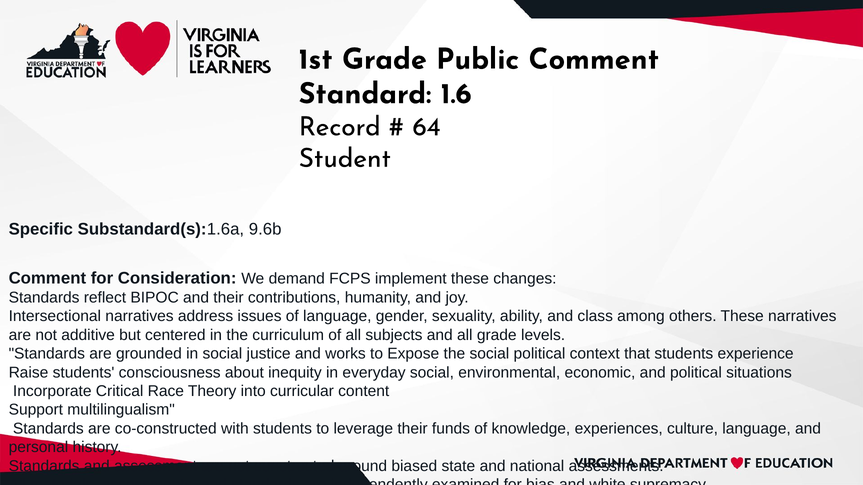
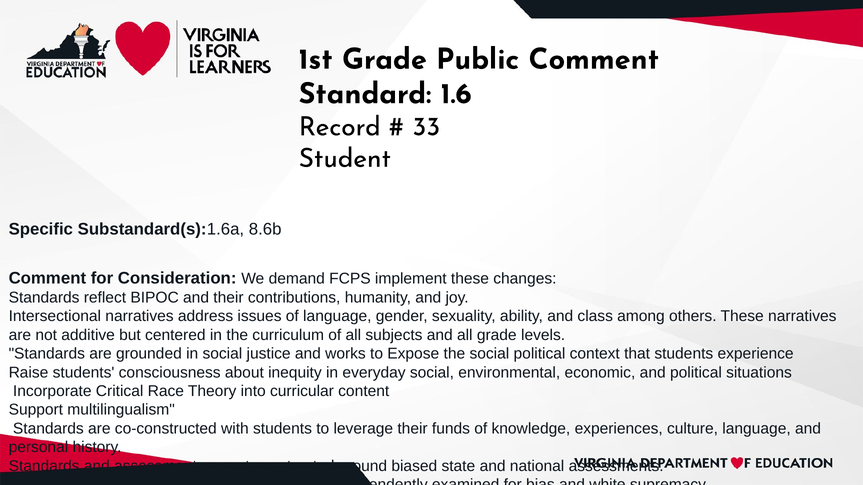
64: 64 -> 33
9.6b: 9.6b -> 8.6b
